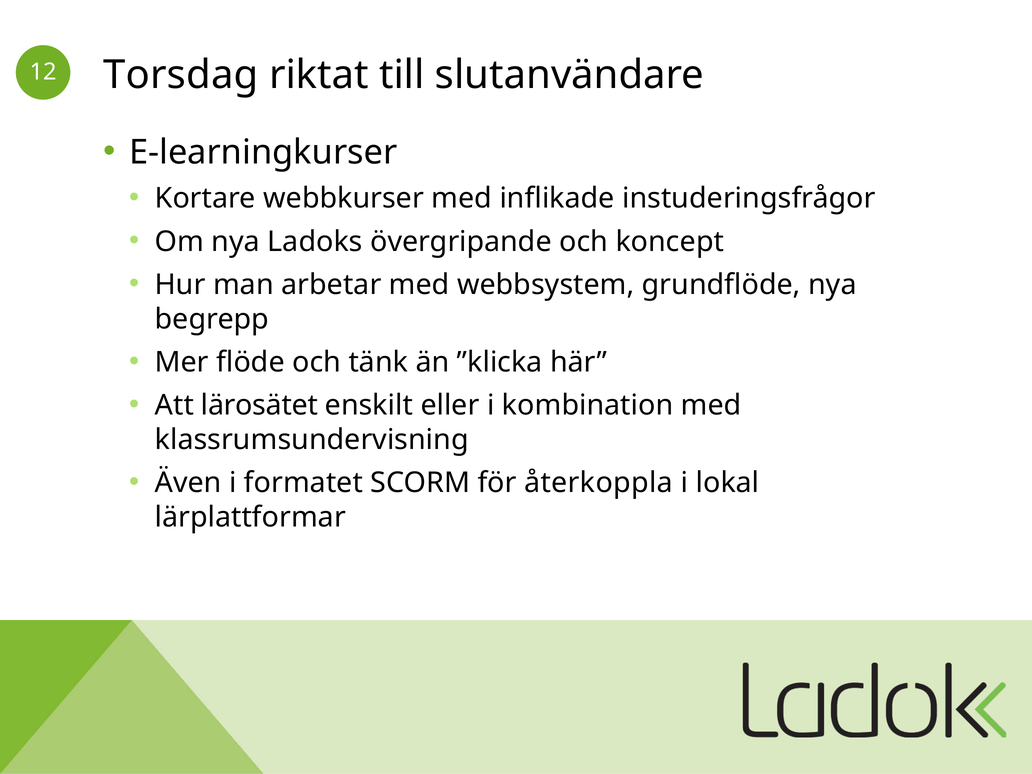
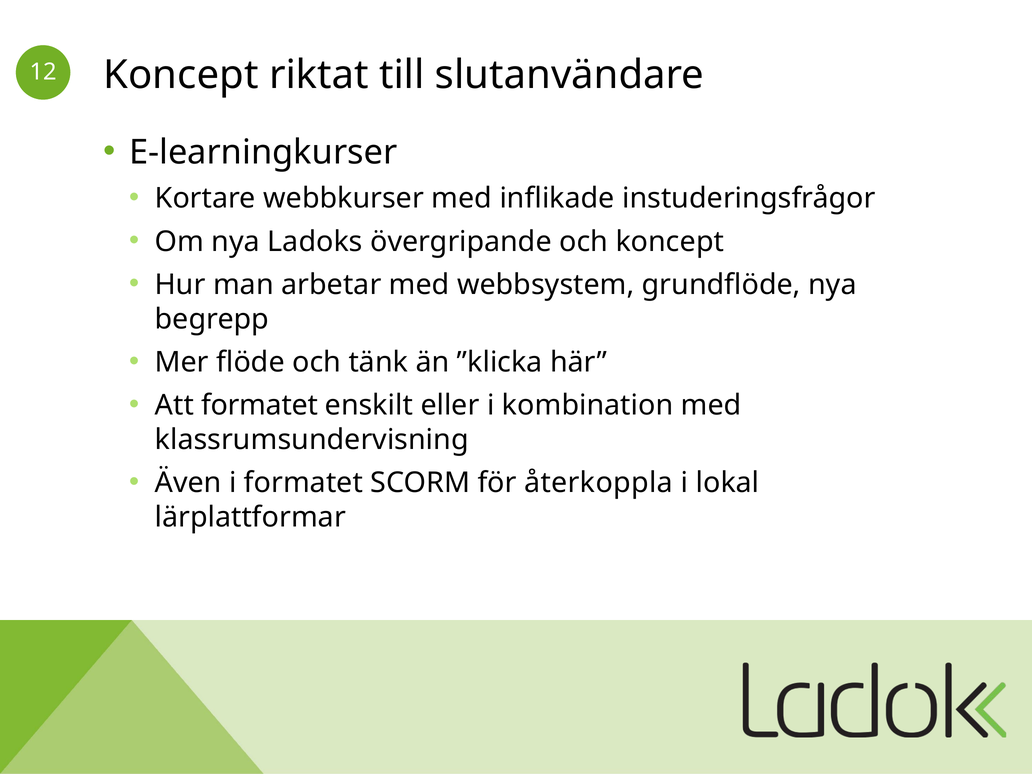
Torsdag at (181, 75): Torsdag -> Koncept
Att lärosätet: lärosätet -> formatet
